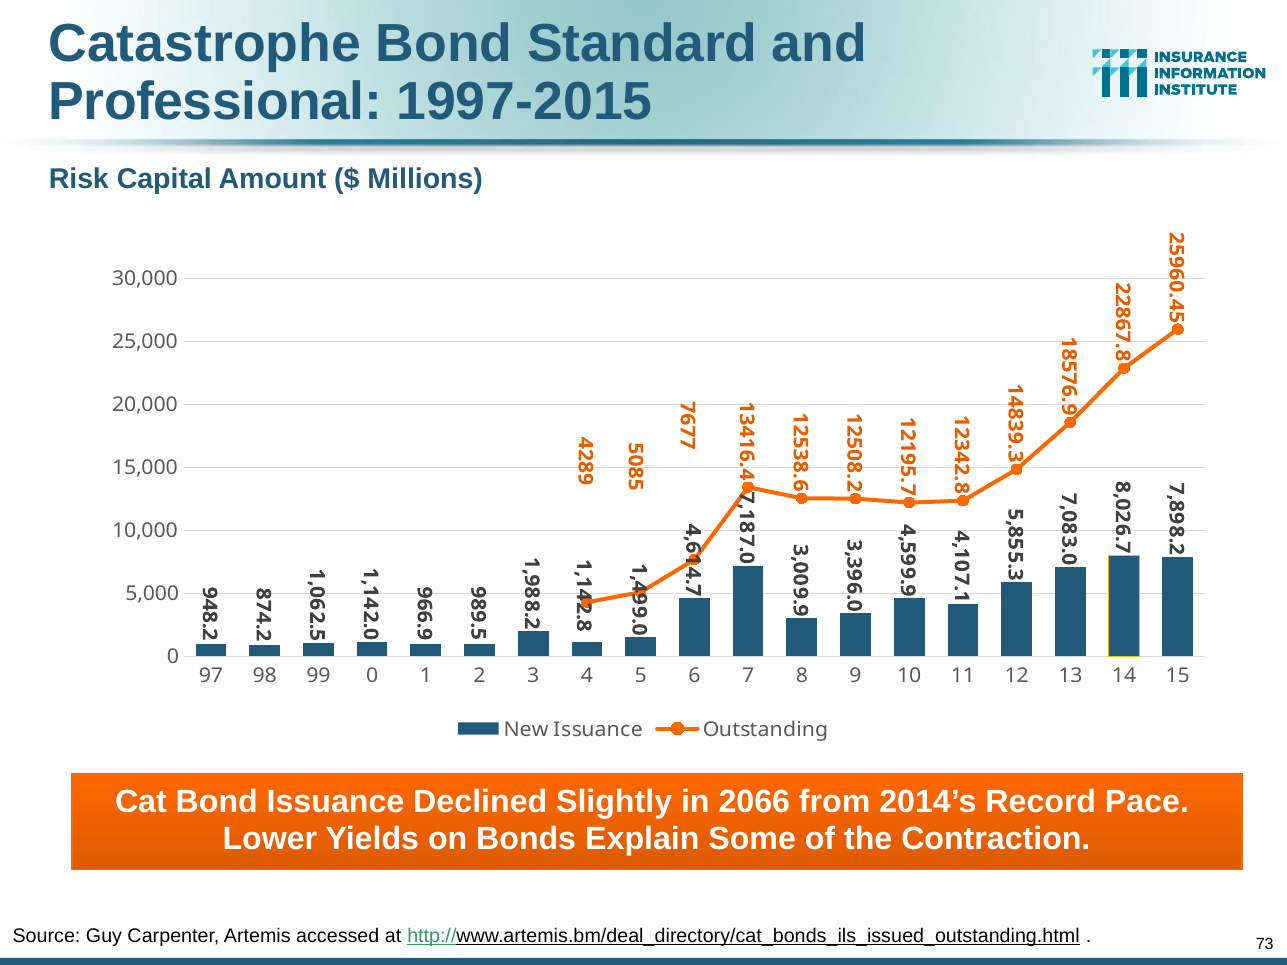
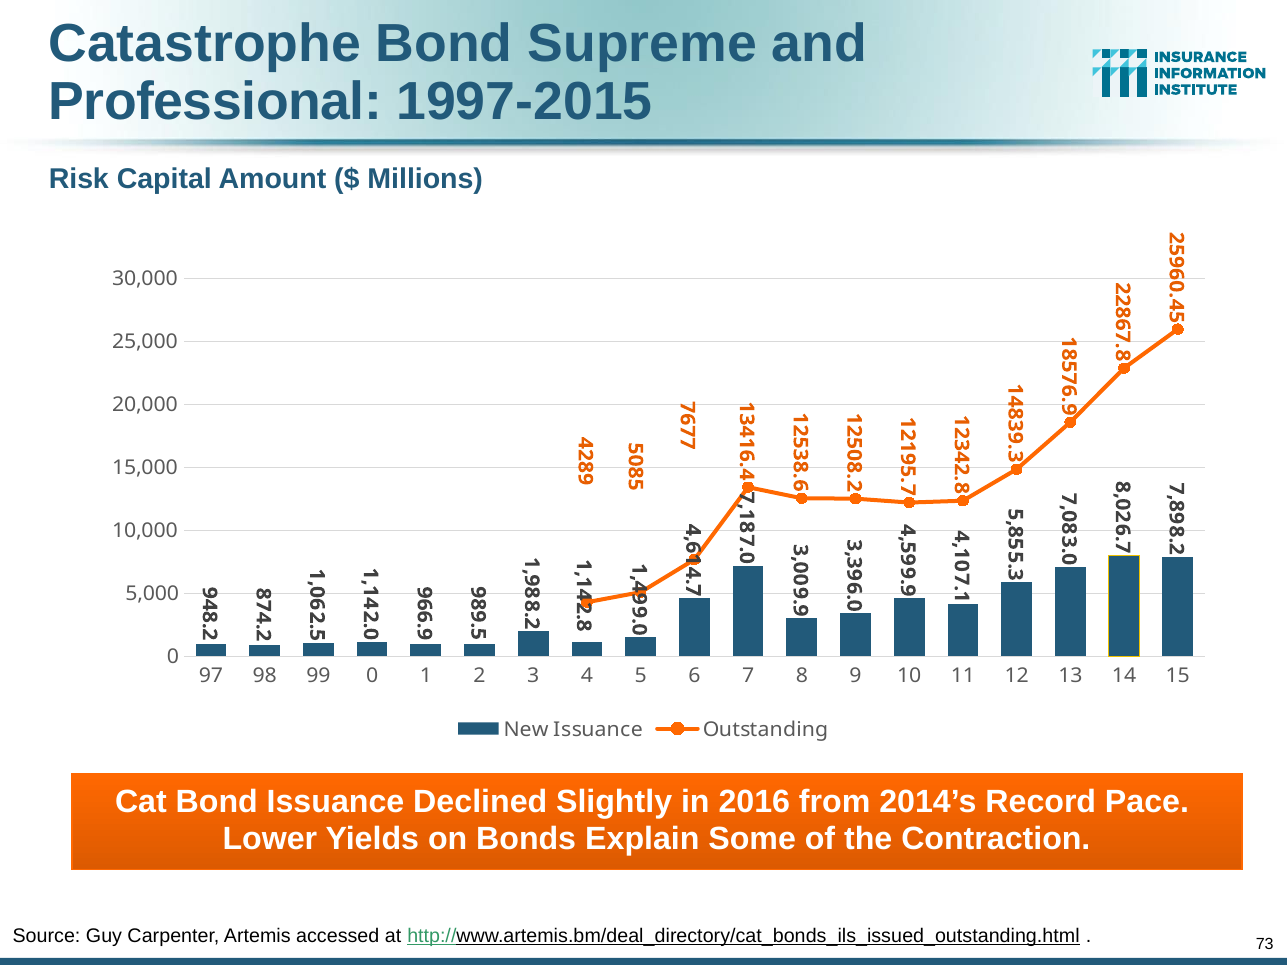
Standard: Standard -> Supreme
2066: 2066 -> 2016
